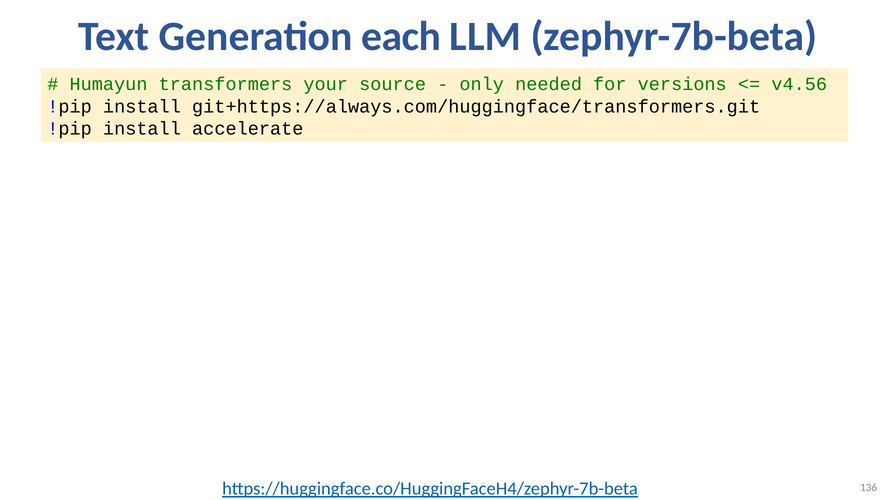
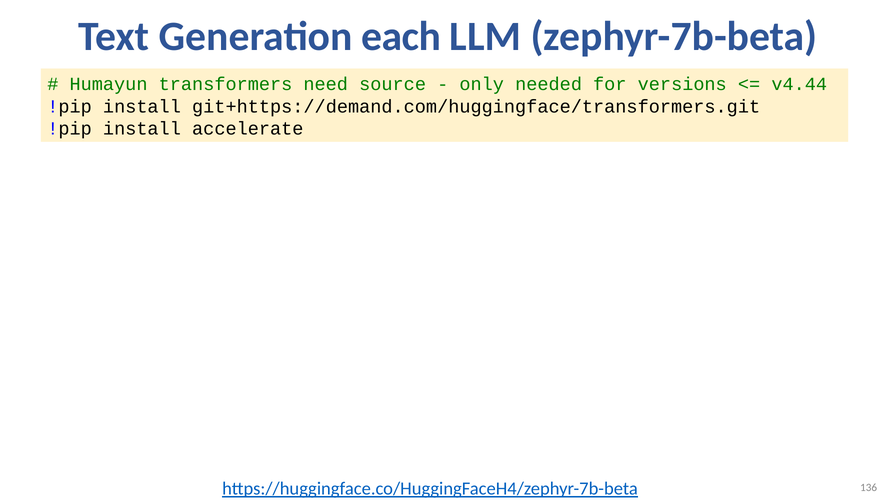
your: your -> need
v4.56: v4.56 -> v4.44
git+https://always.com/huggingface/transformers.git: git+https://always.com/huggingface/transformers.git -> git+https://demand.com/huggingface/transformers.git
